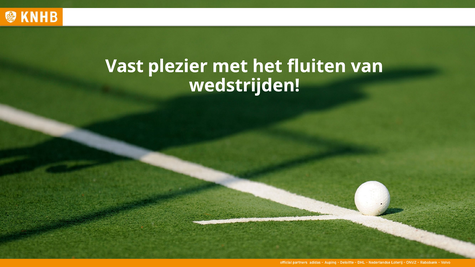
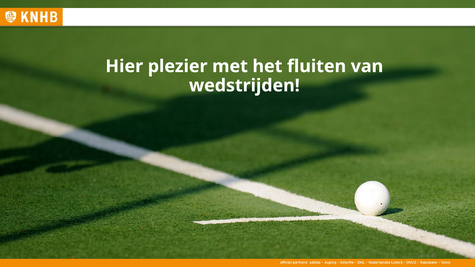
Vast: Vast -> Hier
